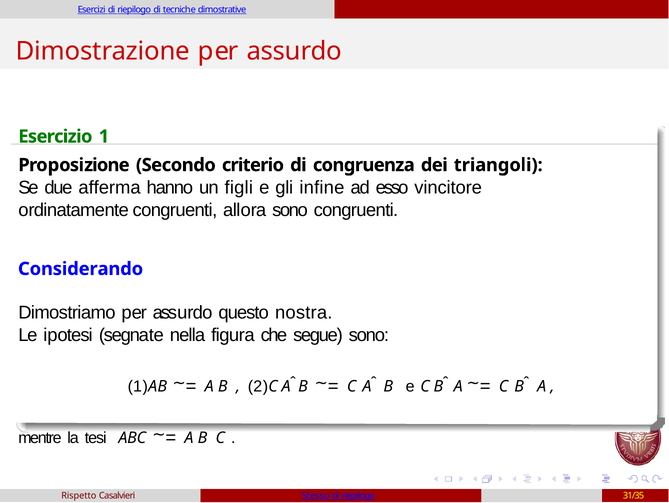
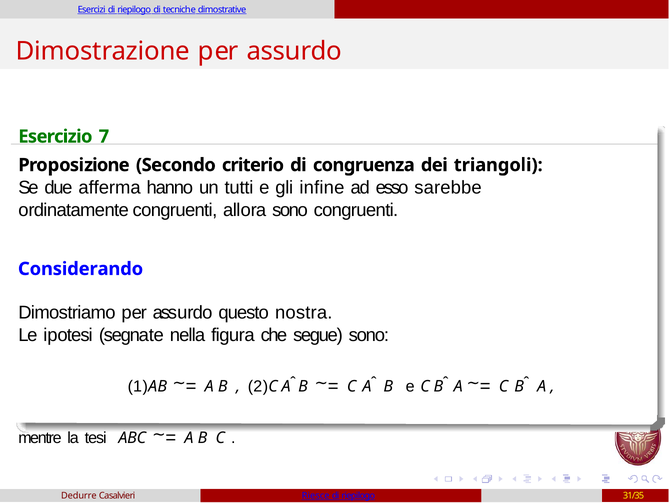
1: 1 -> 7
figli: figli -> tutti
vincitore: vincitore -> sarebbe
Rispetto: Rispetto -> Dedurre
Stesso: Stesso -> Riesce
